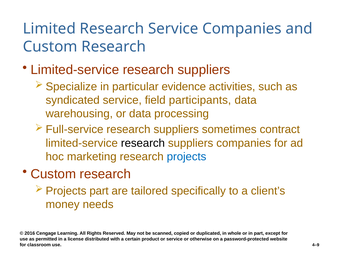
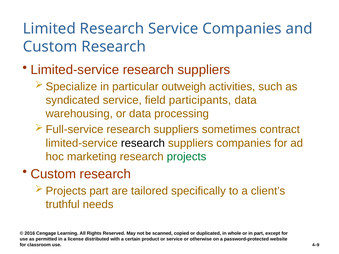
evidence: evidence -> outweigh
projects colour: blue -> green
money: money -> truthful
